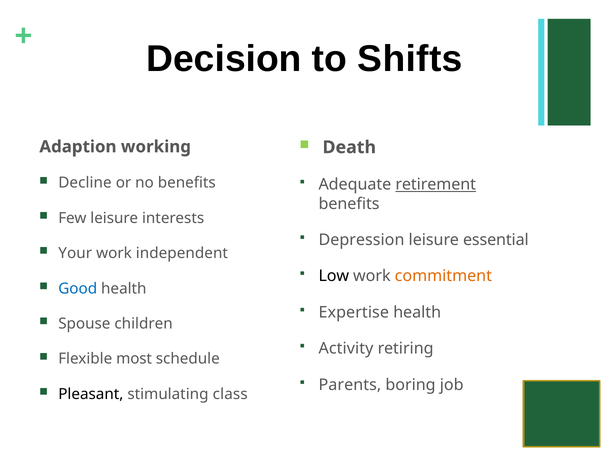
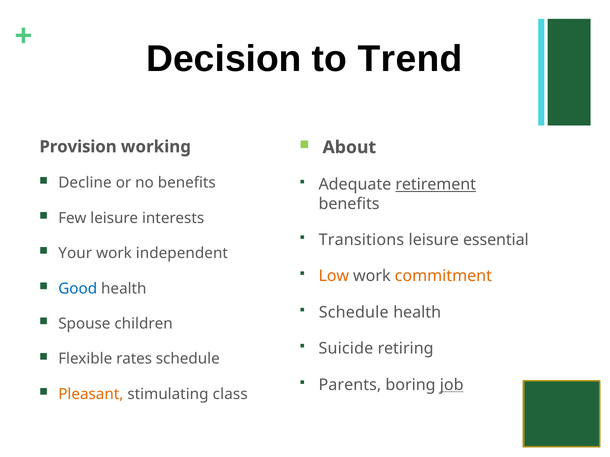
Shifts: Shifts -> Trend
Death: Death -> About
Adaption: Adaption -> Provision
Depression: Depression -> Transitions
Low colour: black -> orange
Expertise at (354, 313): Expertise -> Schedule
Activity: Activity -> Suicide
most: most -> rates
job underline: none -> present
Pleasant colour: black -> orange
